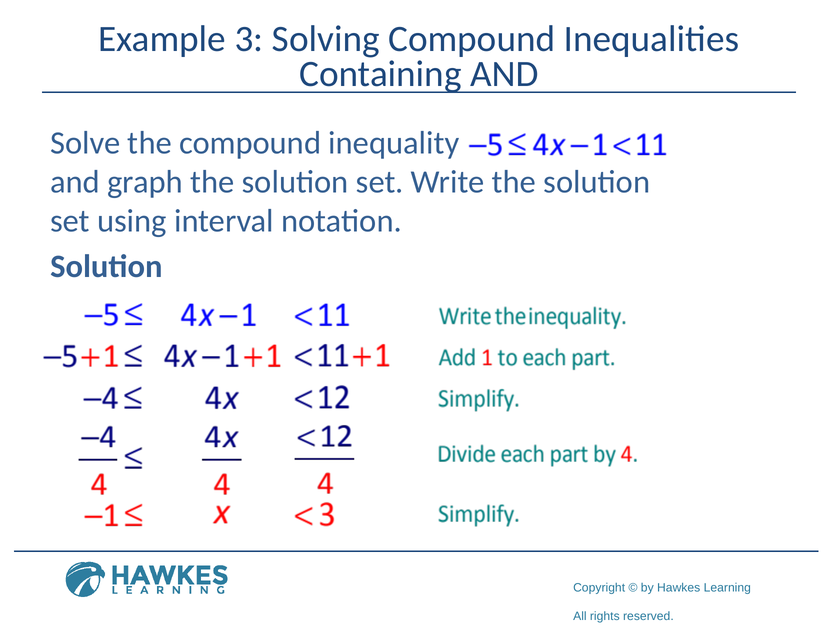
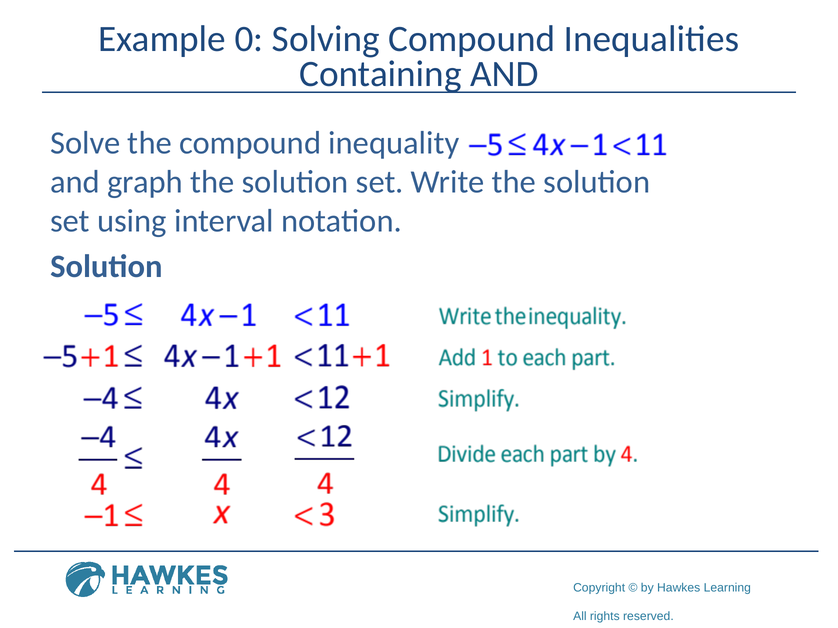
3: 3 -> 0
